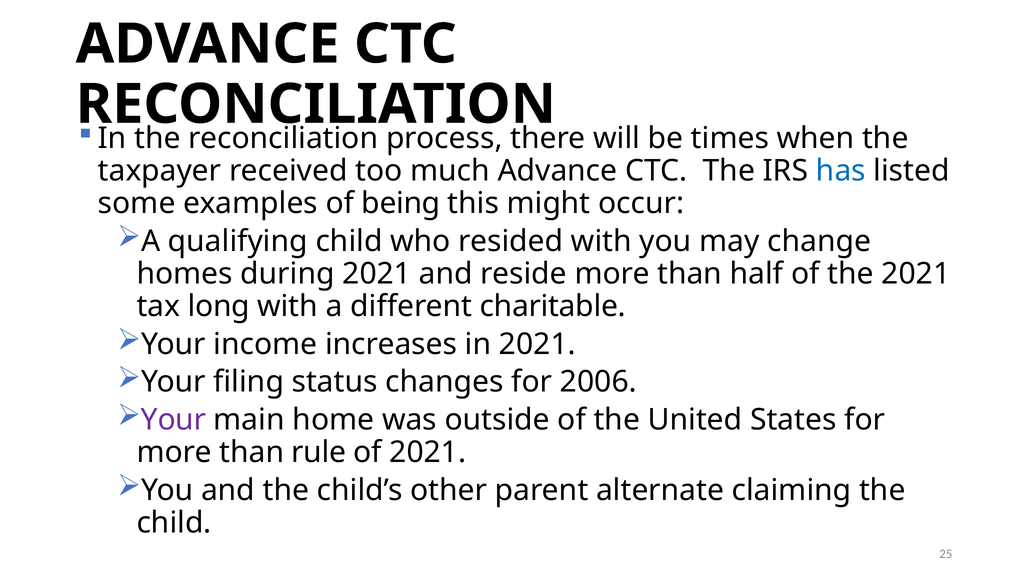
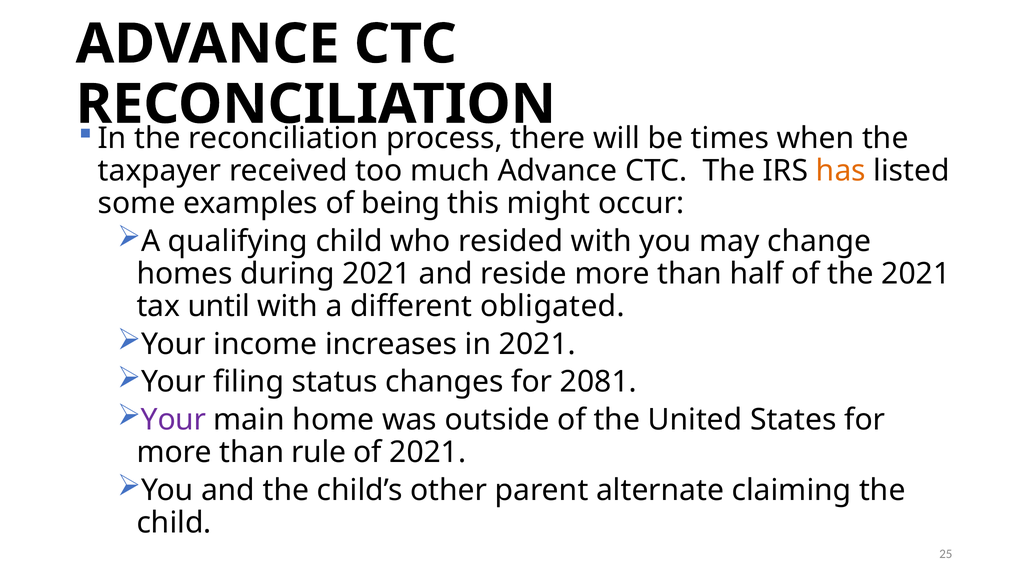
has colour: blue -> orange
long: long -> until
charitable: charitable -> obligated
2006: 2006 -> 2081
